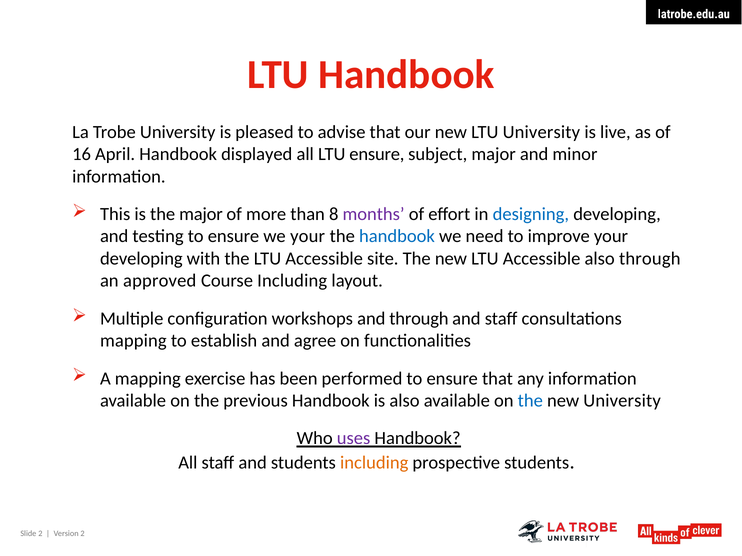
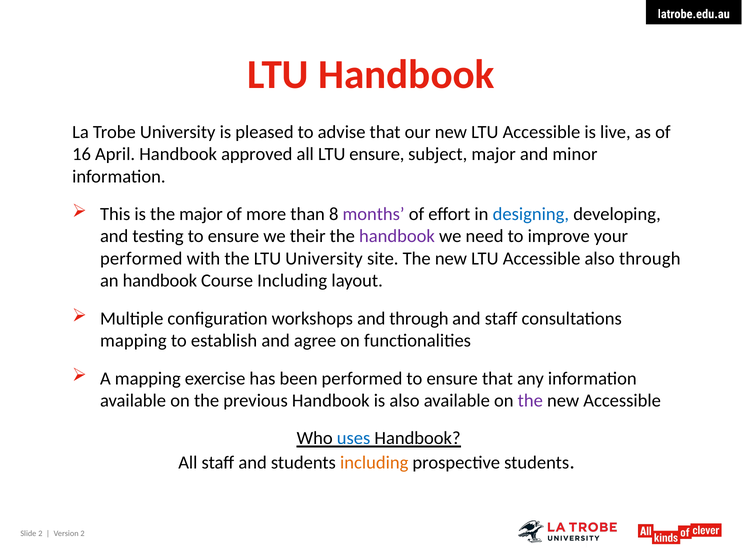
our new LTU University: University -> Accessible
displayed: displayed -> approved
we your: your -> their
handbook at (397, 237) colour: blue -> purple
developing at (141, 259): developing -> performed
the LTU Accessible: Accessible -> University
an approved: approved -> handbook
the at (530, 401) colour: blue -> purple
new University: University -> Accessible
uses colour: purple -> blue
